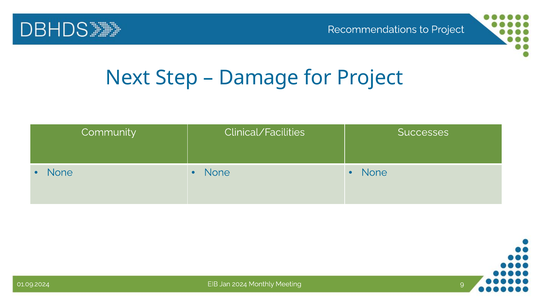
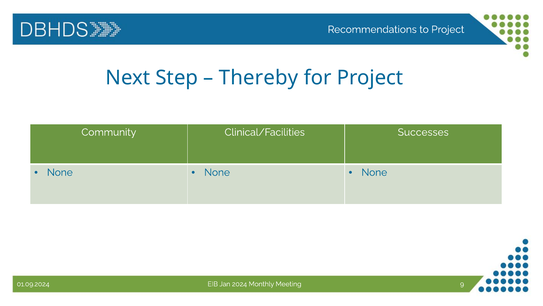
Damage: Damage -> Thereby
